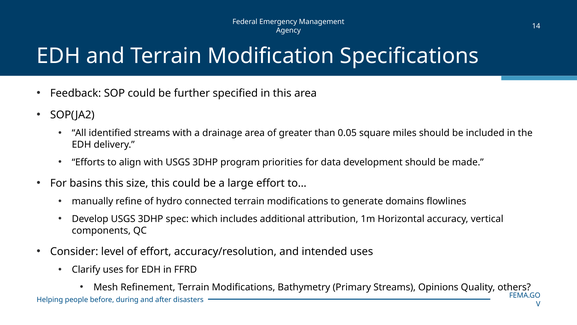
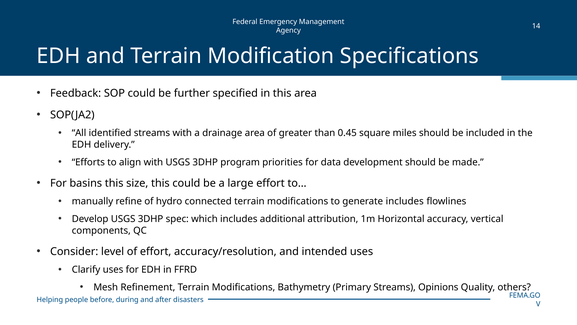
0.05: 0.05 -> 0.45
generate domains: domains -> includes
